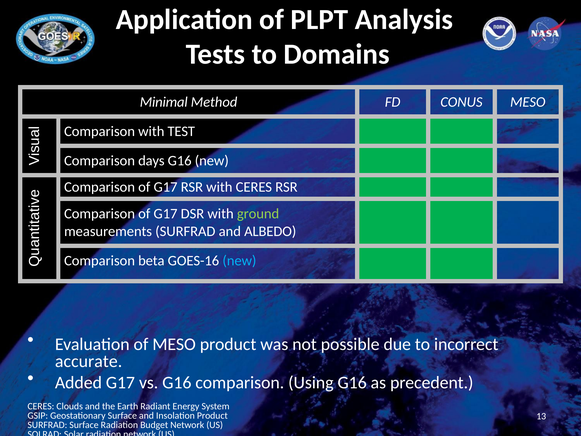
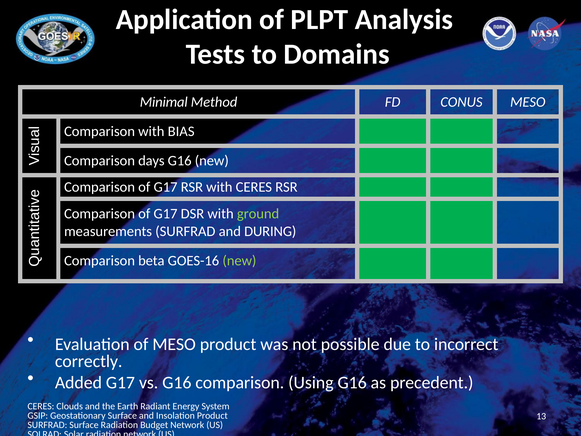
TEST: TEST -> BIAS
ALBEDO: ALBEDO -> DURING
new at (239, 261) colour: light blue -> light green
accurate: accurate -> correctly
